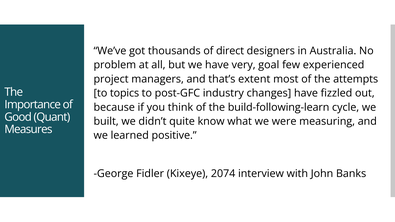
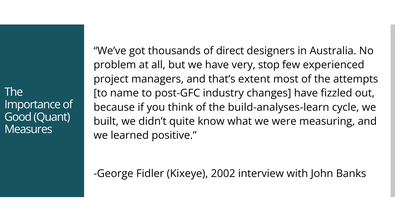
goal: goal -> stop
topics: topics -> name
build-following-learn: build-following-learn -> build-analyses-learn
2074: 2074 -> 2002
